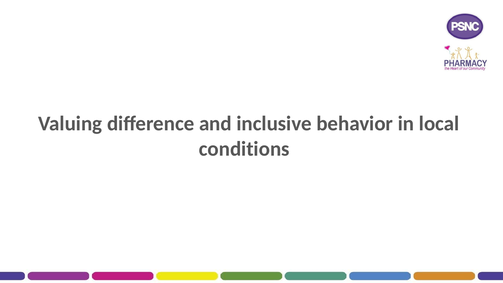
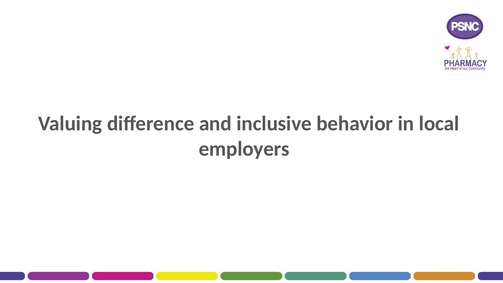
conditions: conditions -> employers
